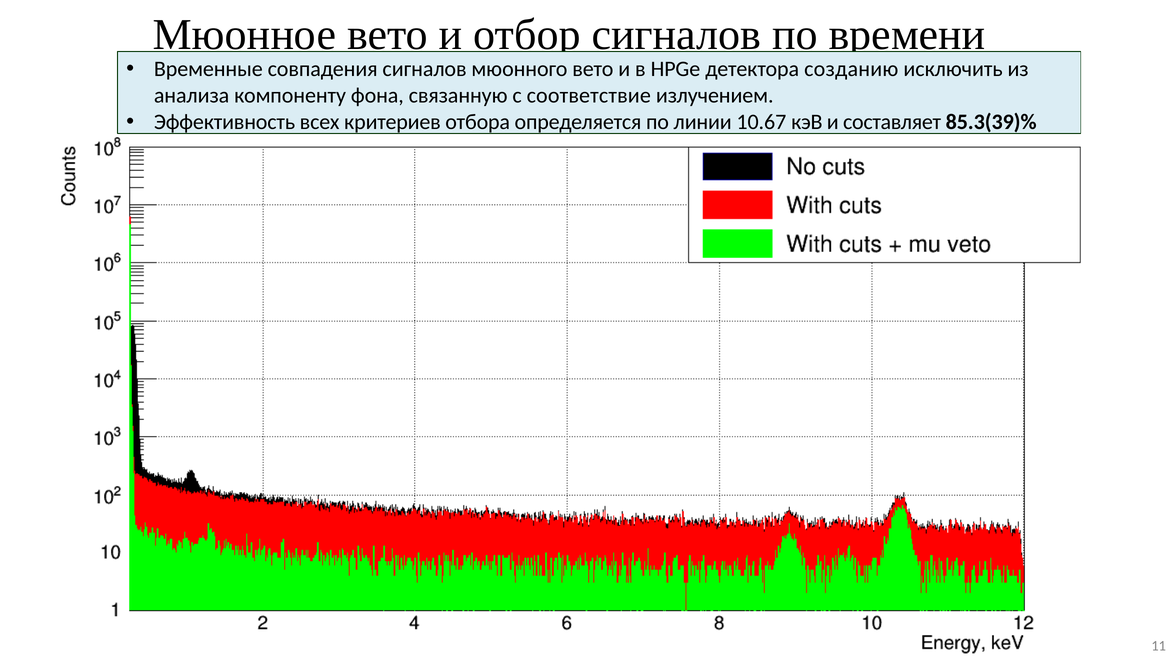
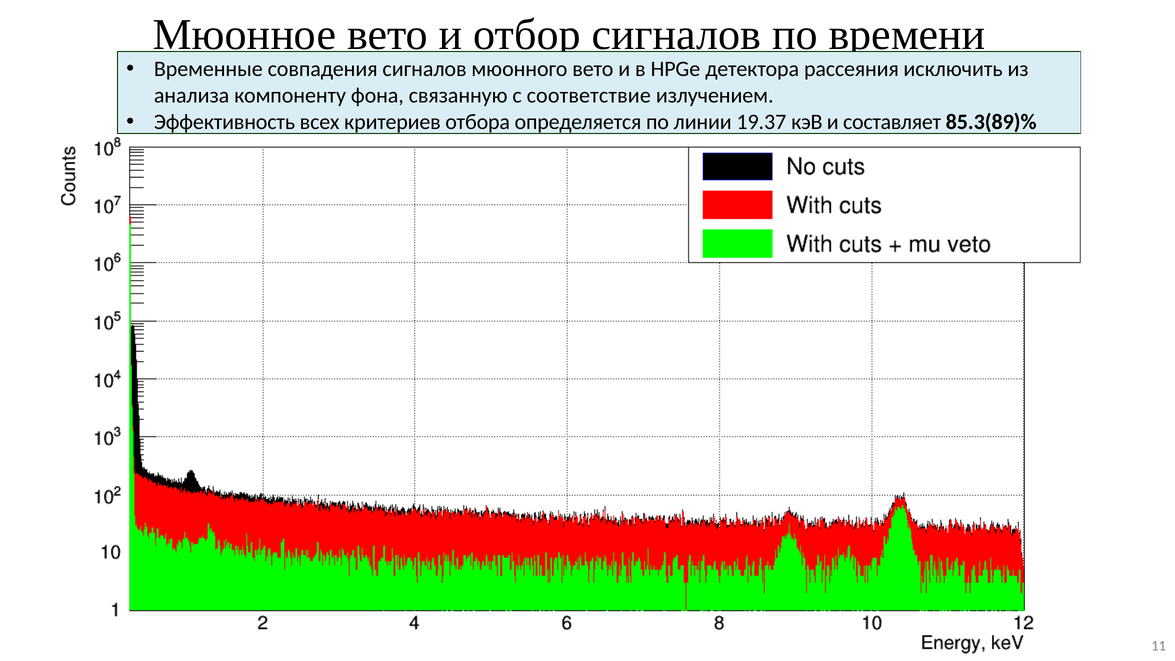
созданию: созданию -> рассеяния
10.67: 10.67 -> 19.37
85.3(39)%: 85.3(39)% -> 85.3(89)%
